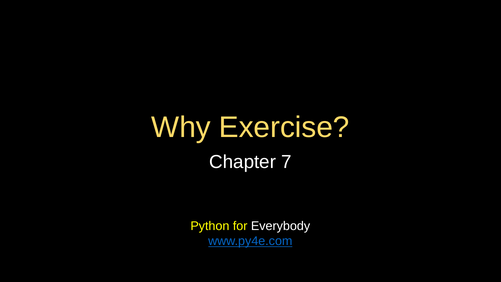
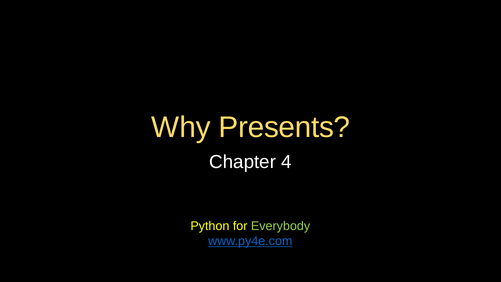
Exercise: Exercise -> Presents
7: 7 -> 4
Everybody colour: white -> light green
